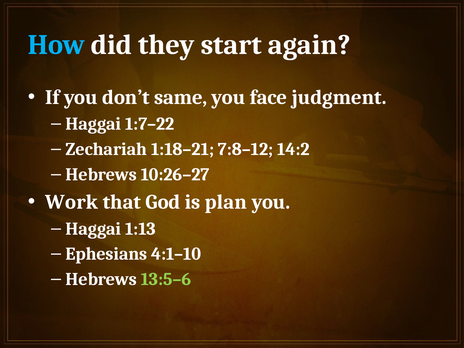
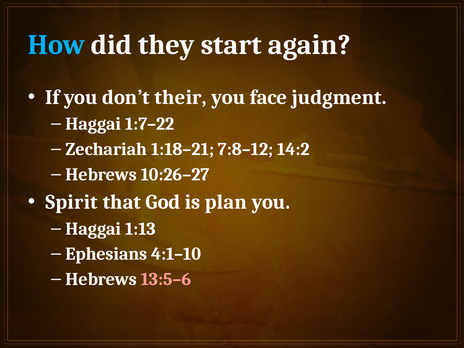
same: same -> their
Work: Work -> Spirit
13:5–6 colour: light green -> pink
